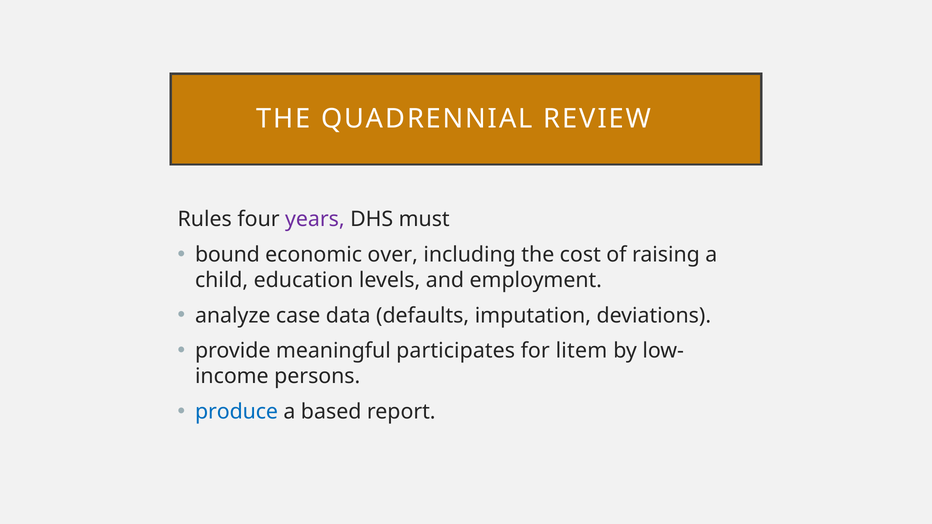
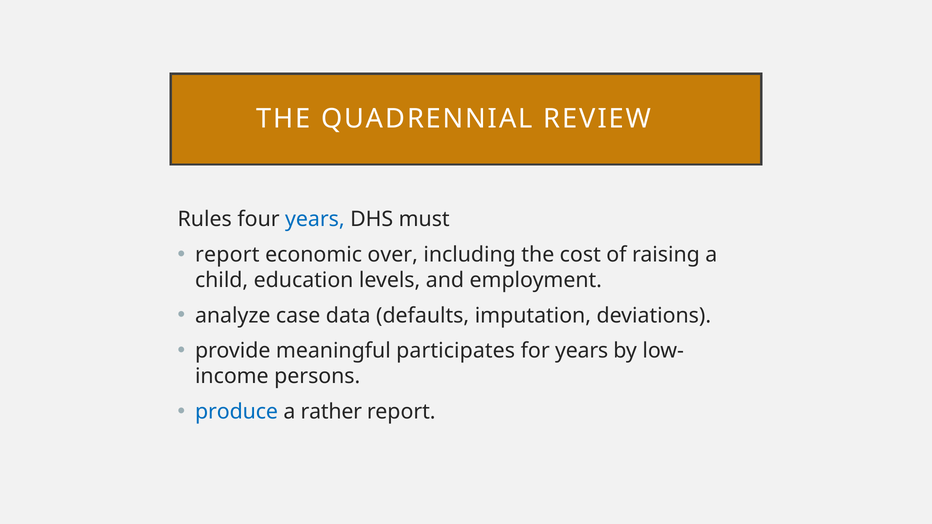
years at (315, 219) colour: purple -> blue
bound at (227, 255): bound -> report
for litem: litem -> years
based: based -> rather
